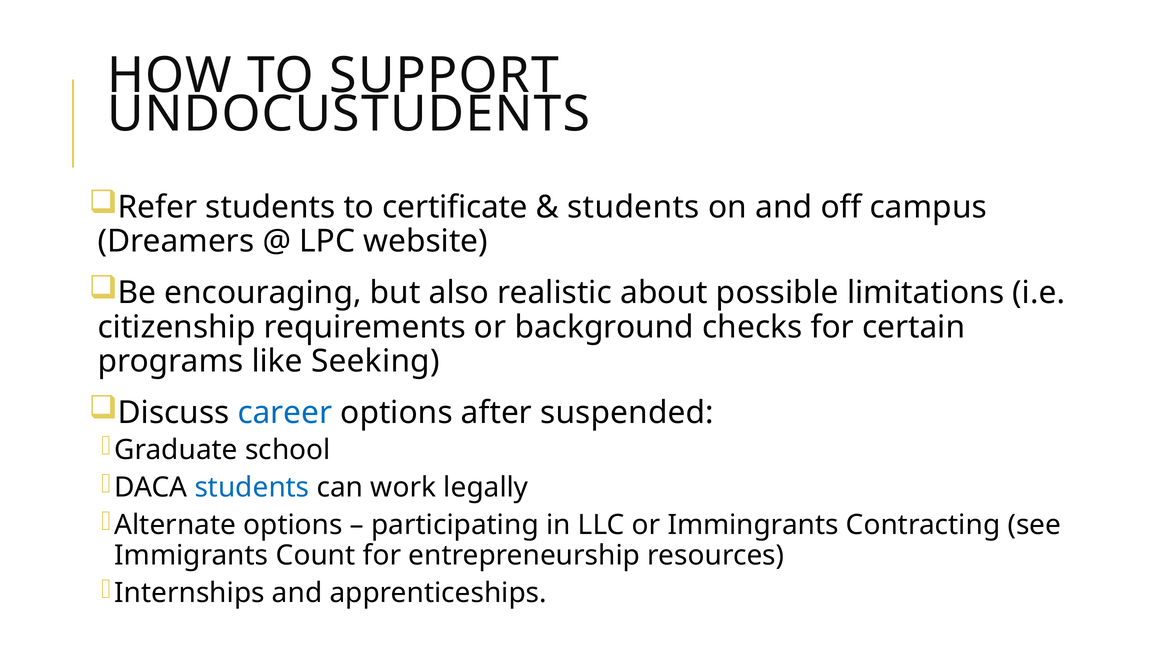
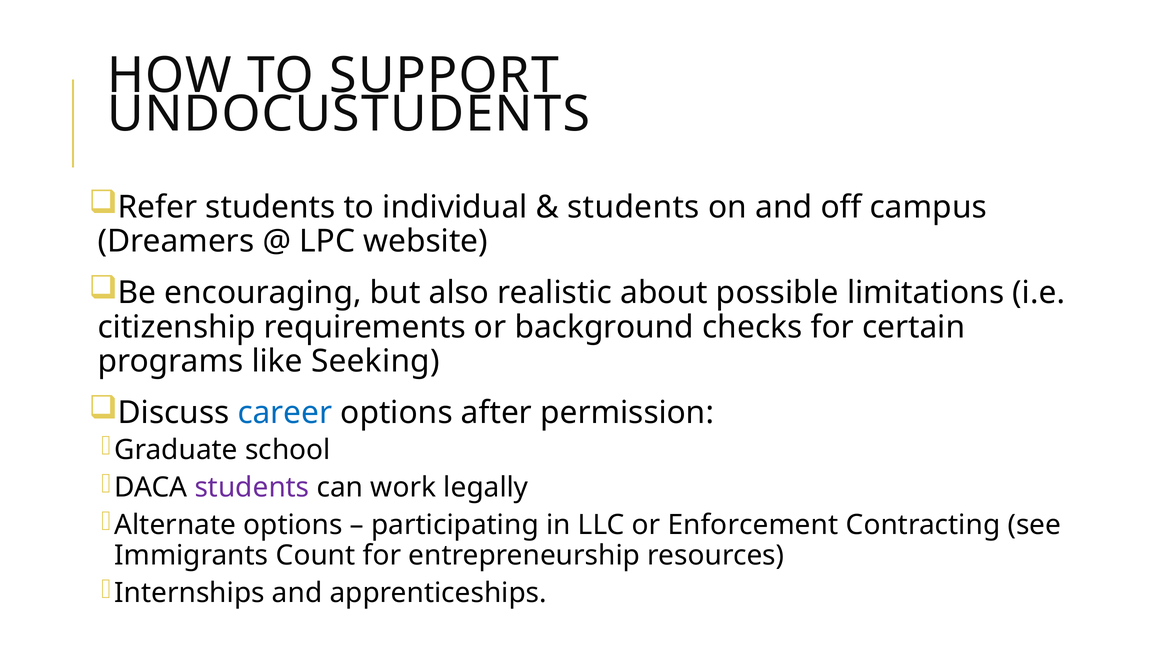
certificate: certificate -> individual
suspended: suspended -> permission
students at (252, 487) colour: blue -> purple
Immingrants: Immingrants -> Enforcement
